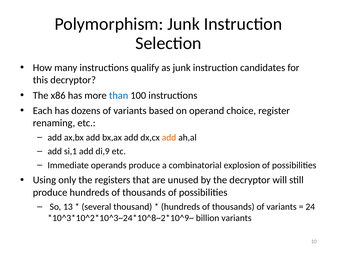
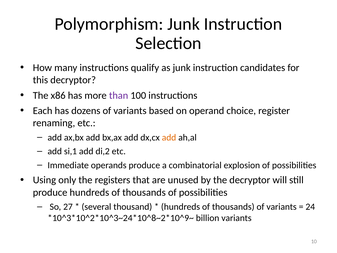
than colour: blue -> purple
di,9: di,9 -> di,2
13: 13 -> 27
